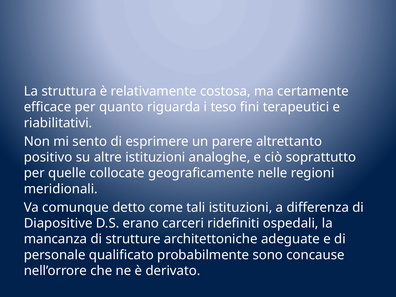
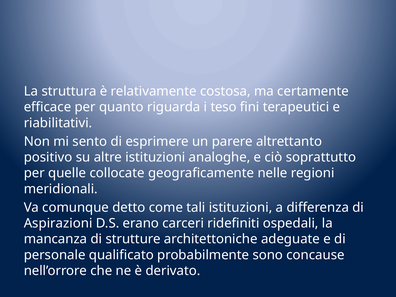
Diapositive: Diapositive -> Aspirazioni
